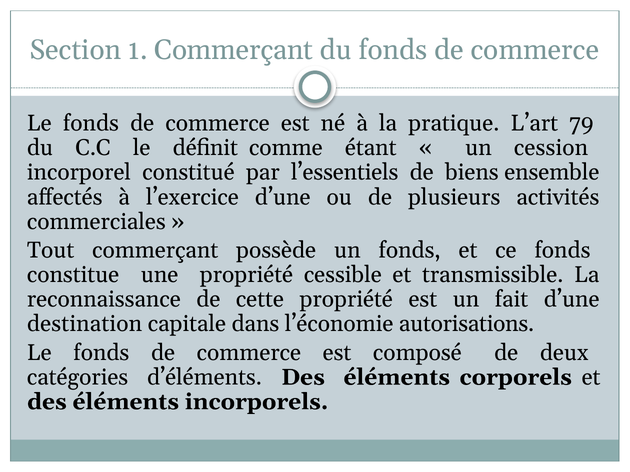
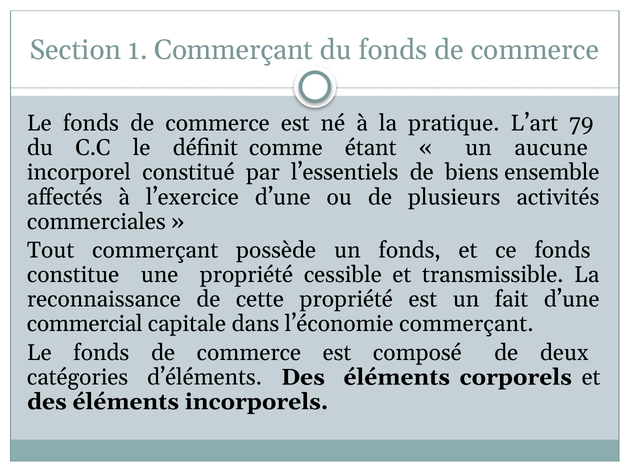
cession: cession -> aucune
destination: destination -> commercial
l’économie autorisations: autorisations -> commerçant
